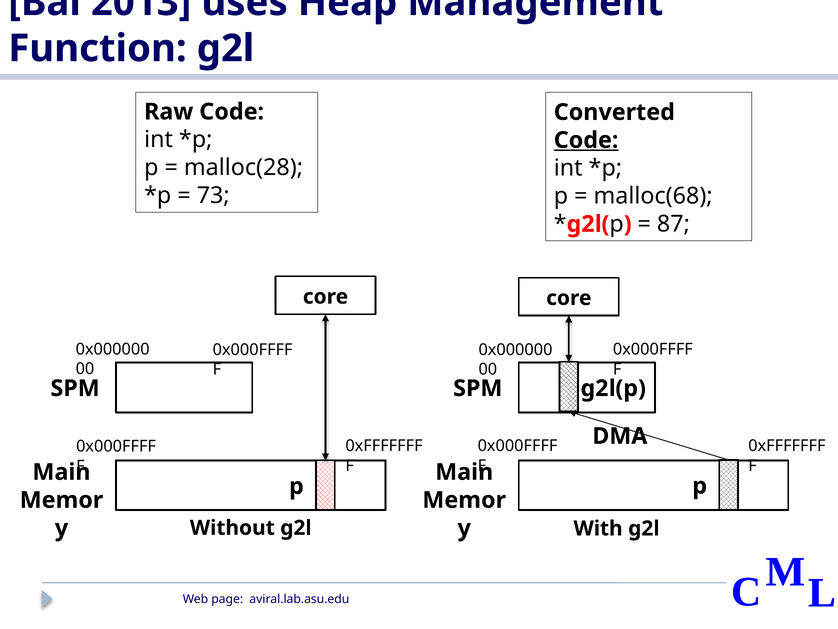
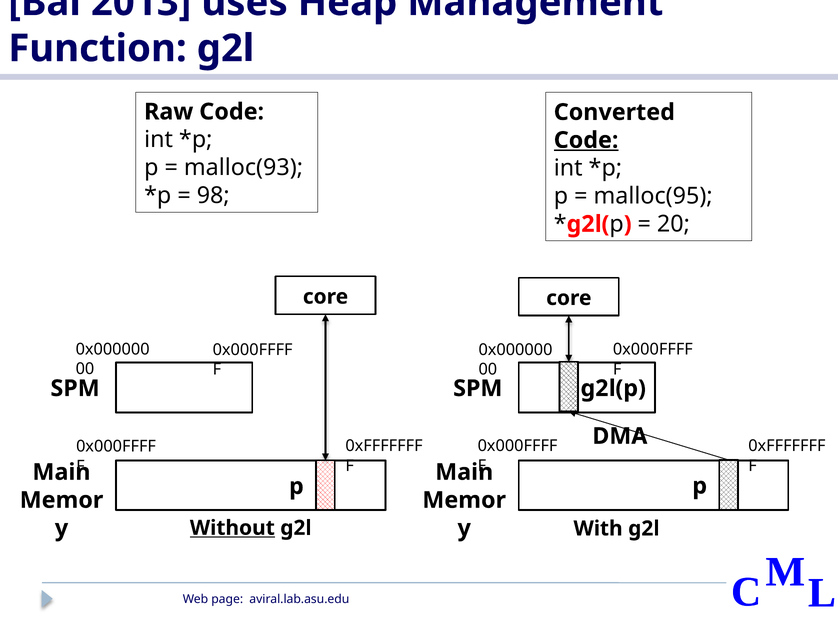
malloc(28: malloc(28 -> malloc(93
73: 73 -> 98
malloc(68: malloc(68 -> malloc(95
87: 87 -> 20
Without underline: none -> present
